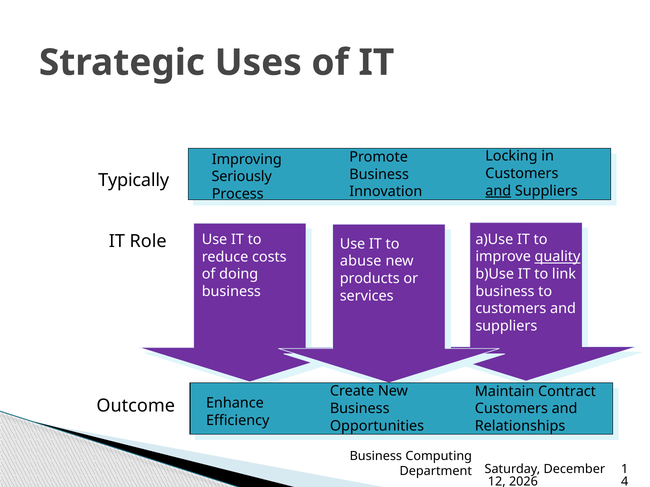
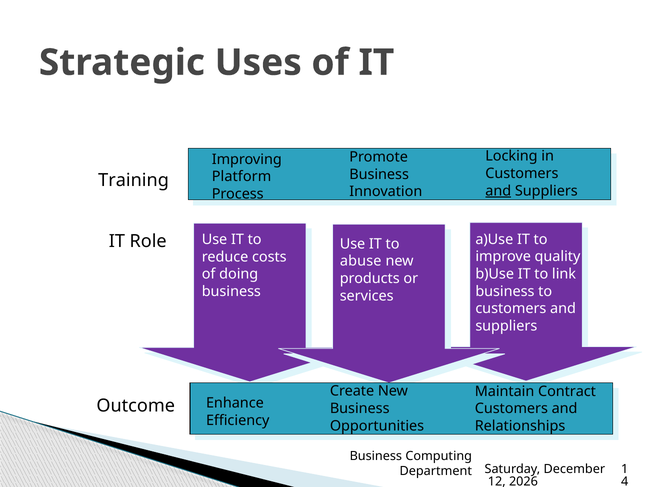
Seriously: Seriously -> Platform
Typically: Typically -> Training
quality underline: present -> none
